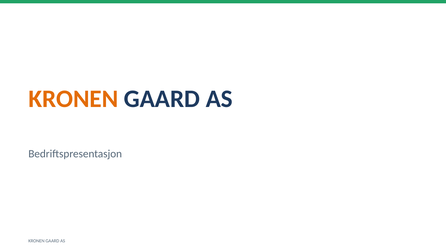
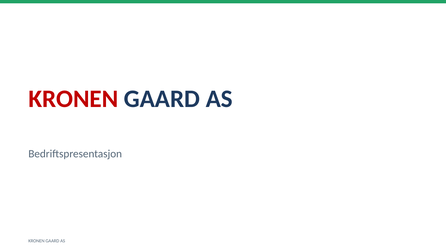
KRONEN at (73, 99) colour: orange -> red
